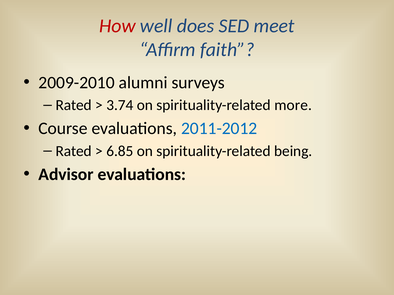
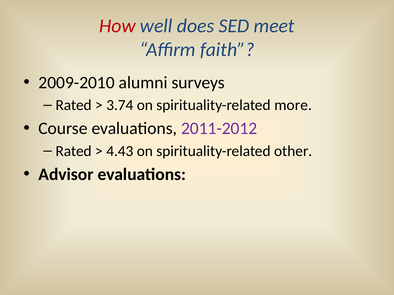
2011-2012 colour: blue -> purple
6.85: 6.85 -> 4.43
being: being -> other
